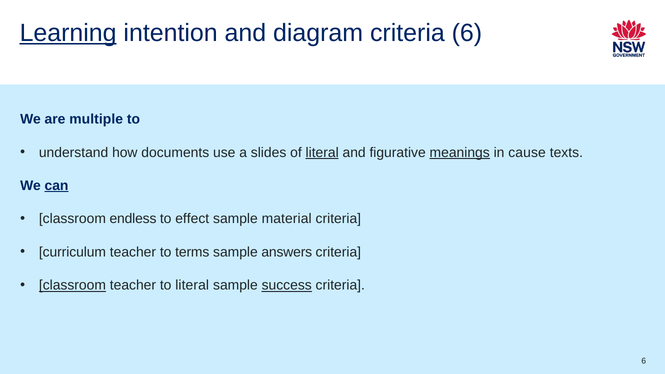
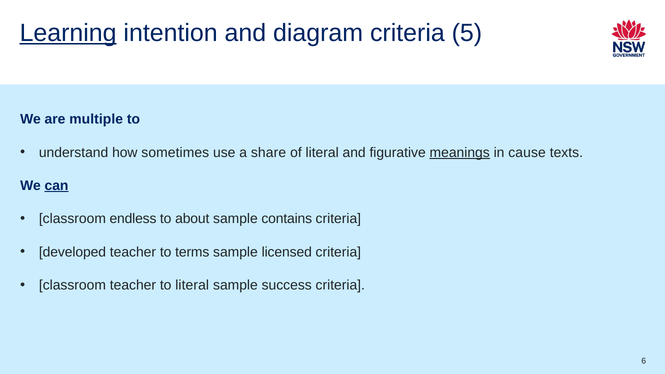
criteria 6: 6 -> 5
documents: documents -> sometimes
slides: slides -> share
literal at (322, 152) underline: present -> none
effect: effect -> about
material: material -> contains
curriculum: curriculum -> developed
answers: answers -> licensed
classroom at (72, 285) underline: present -> none
success underline: present -> none
